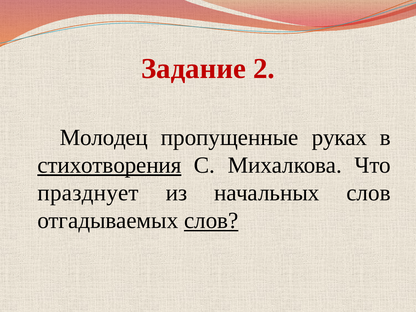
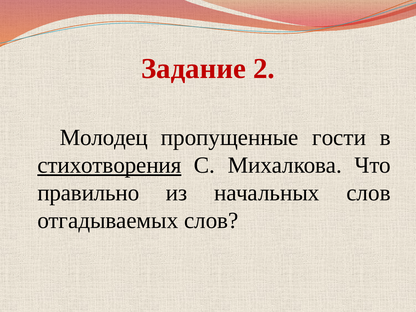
руках: руках -> гости
празднует: празднует -> правильно
слов at (211, 221) underline: present -> none
